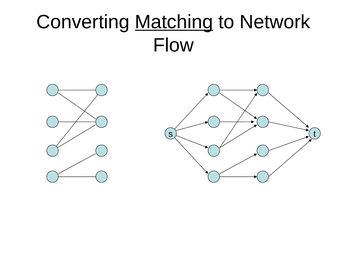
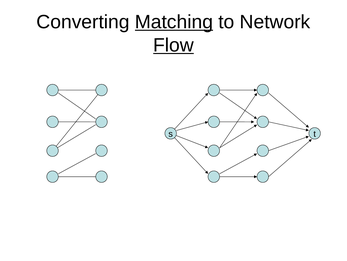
Flow underline: none -> present
